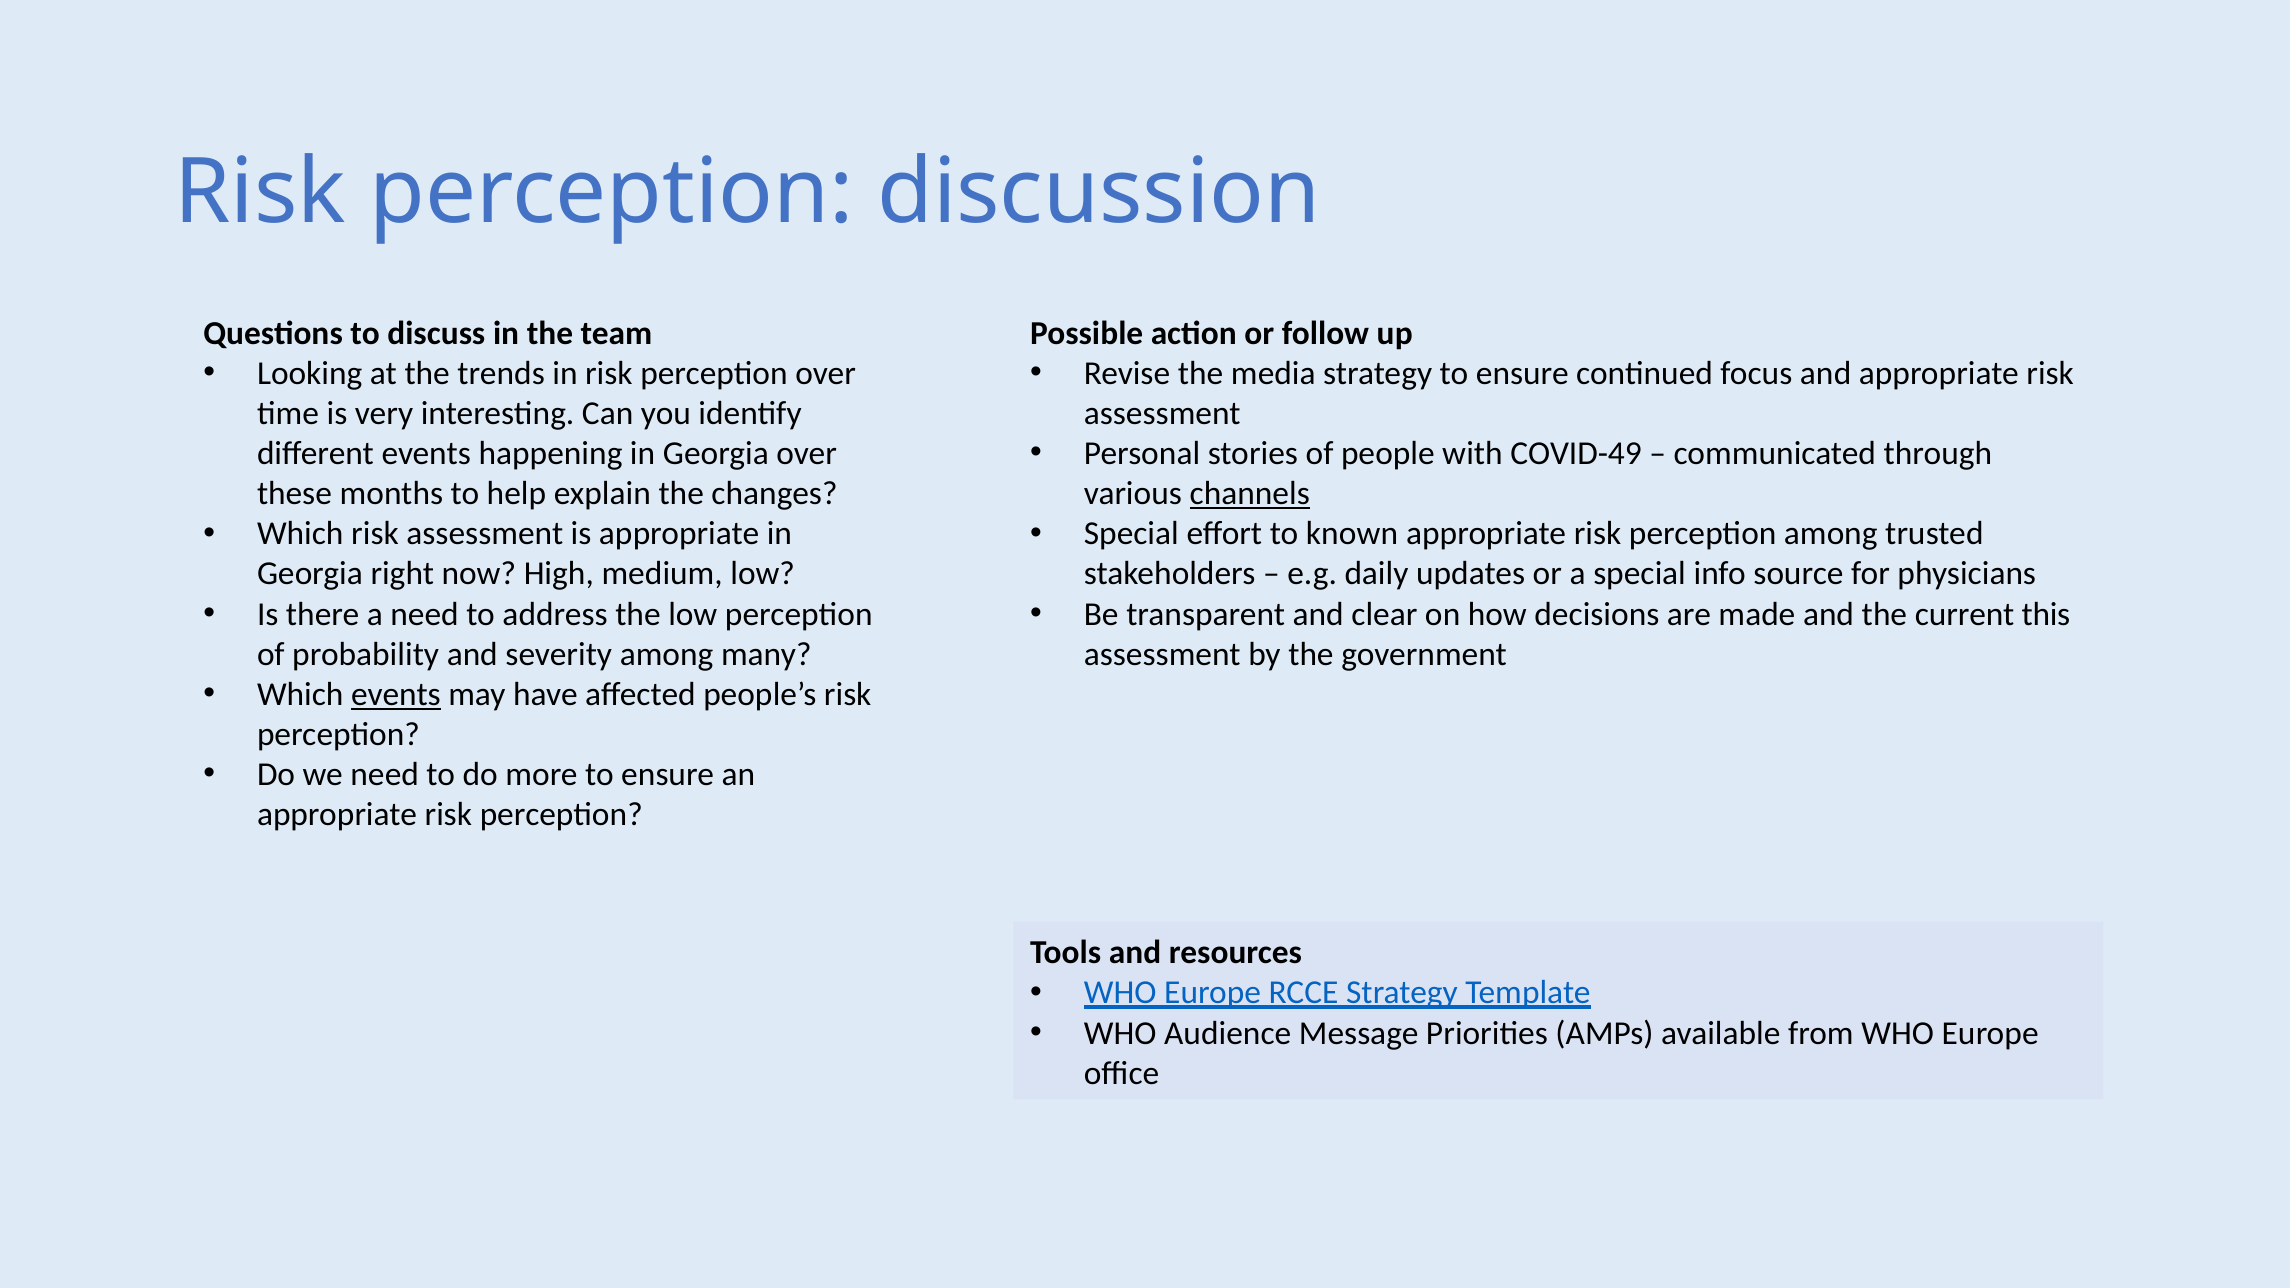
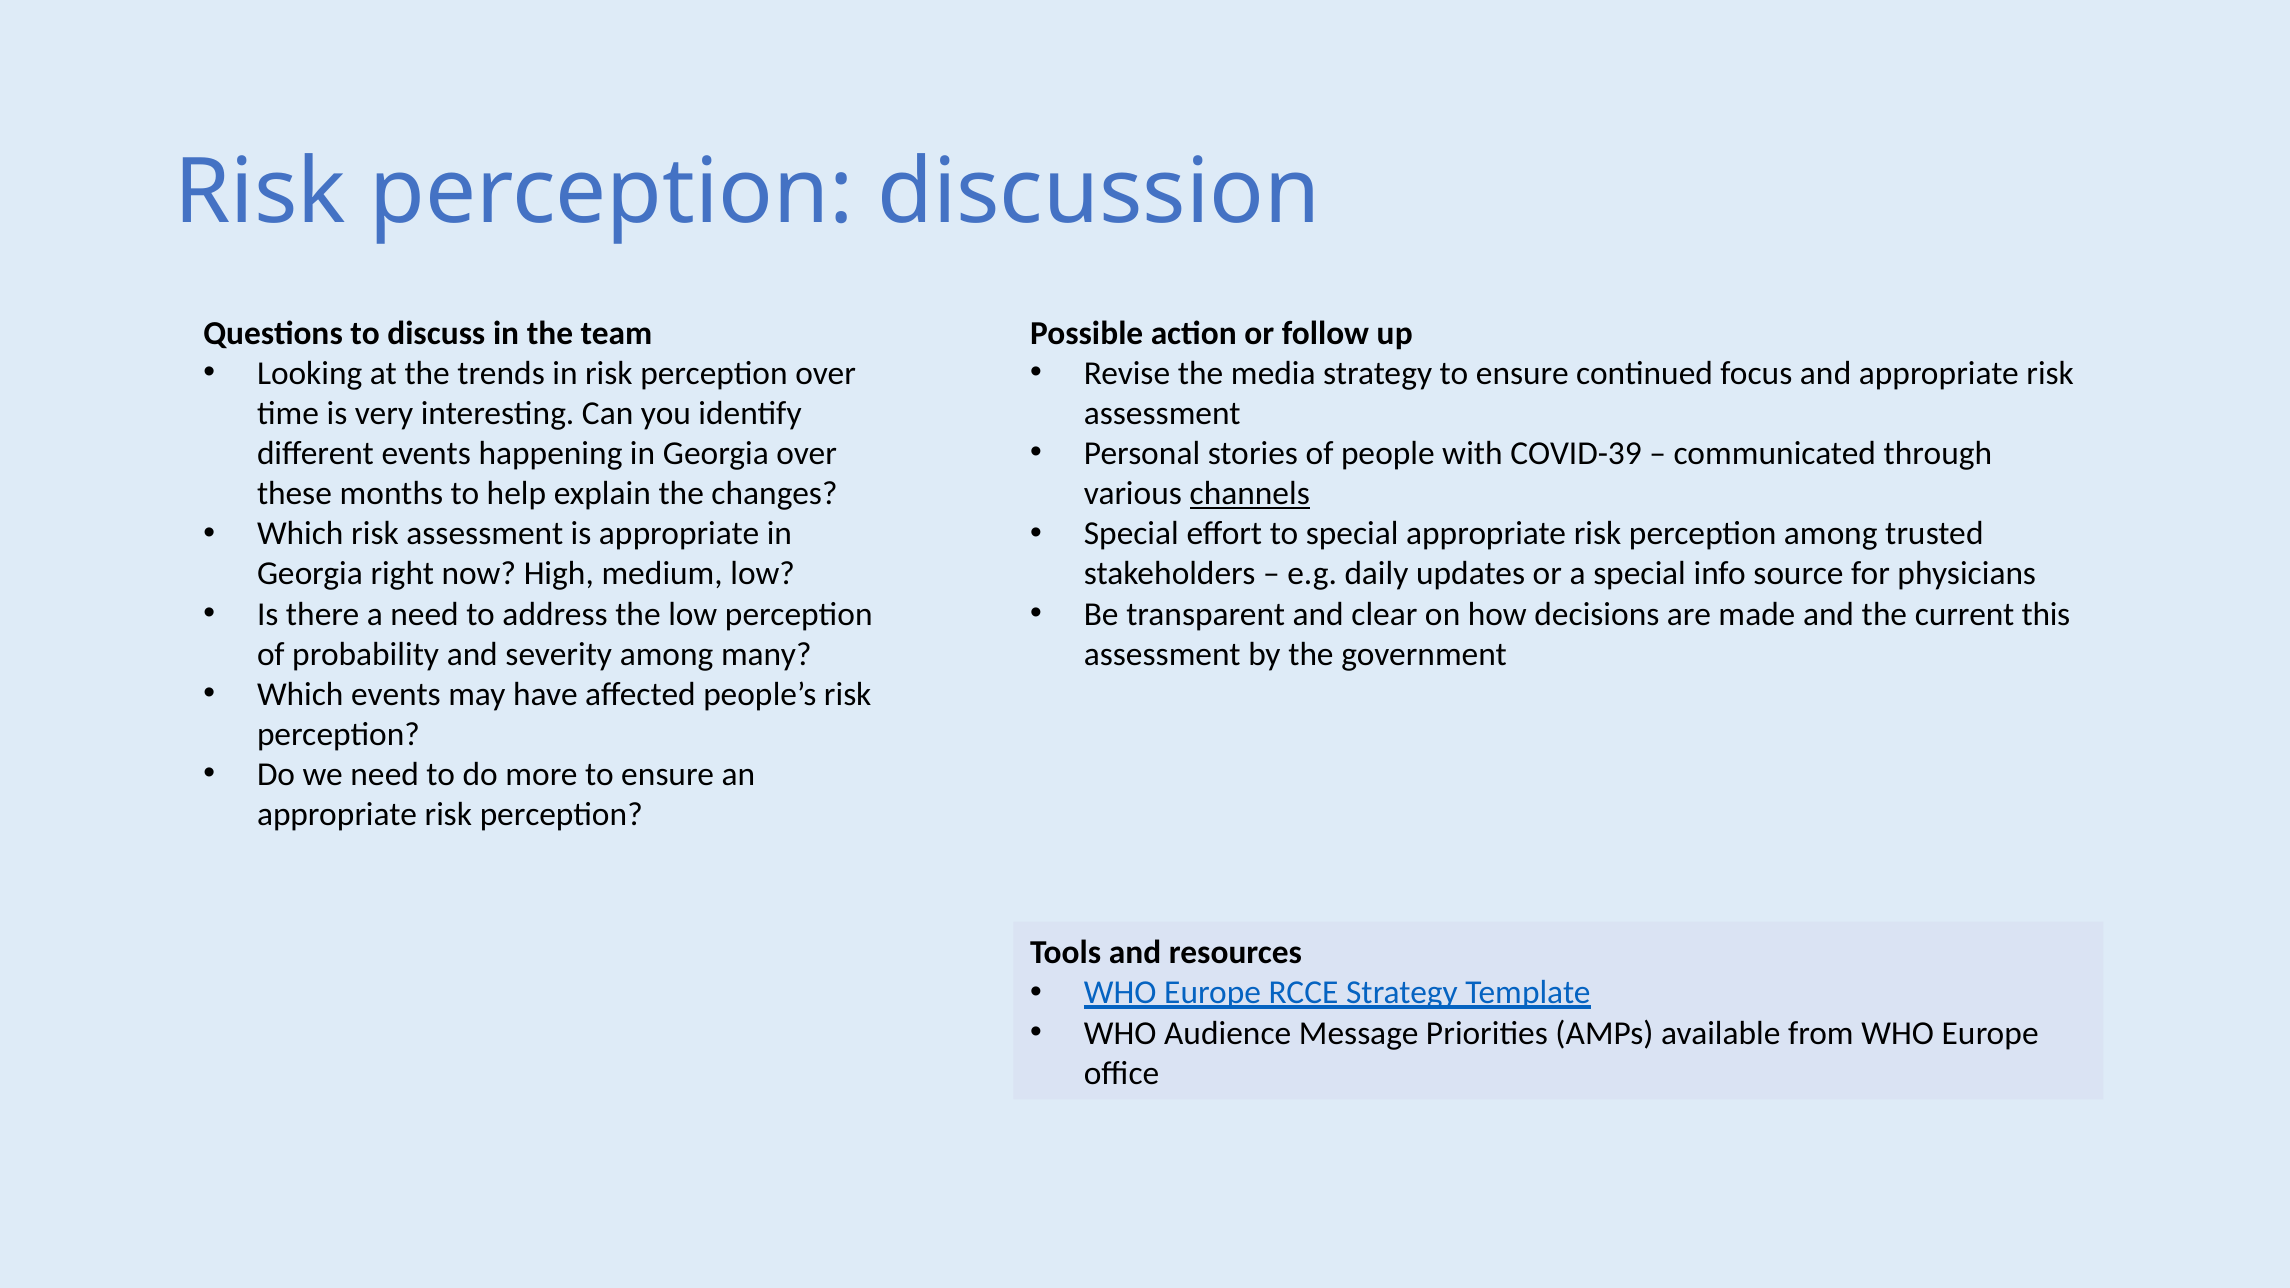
COVID-49: COVID-49 -> COVID-39
to known: known -> special
events at (396, 694) underline: present -> none
